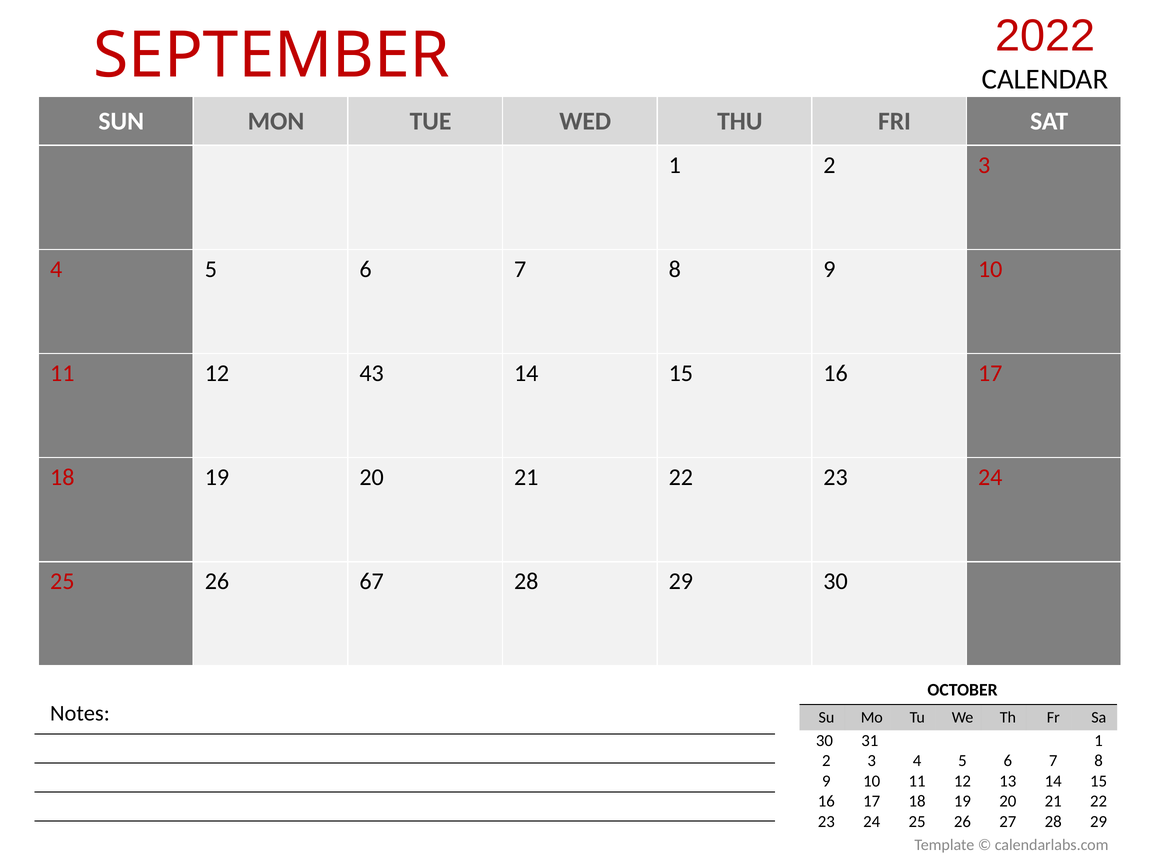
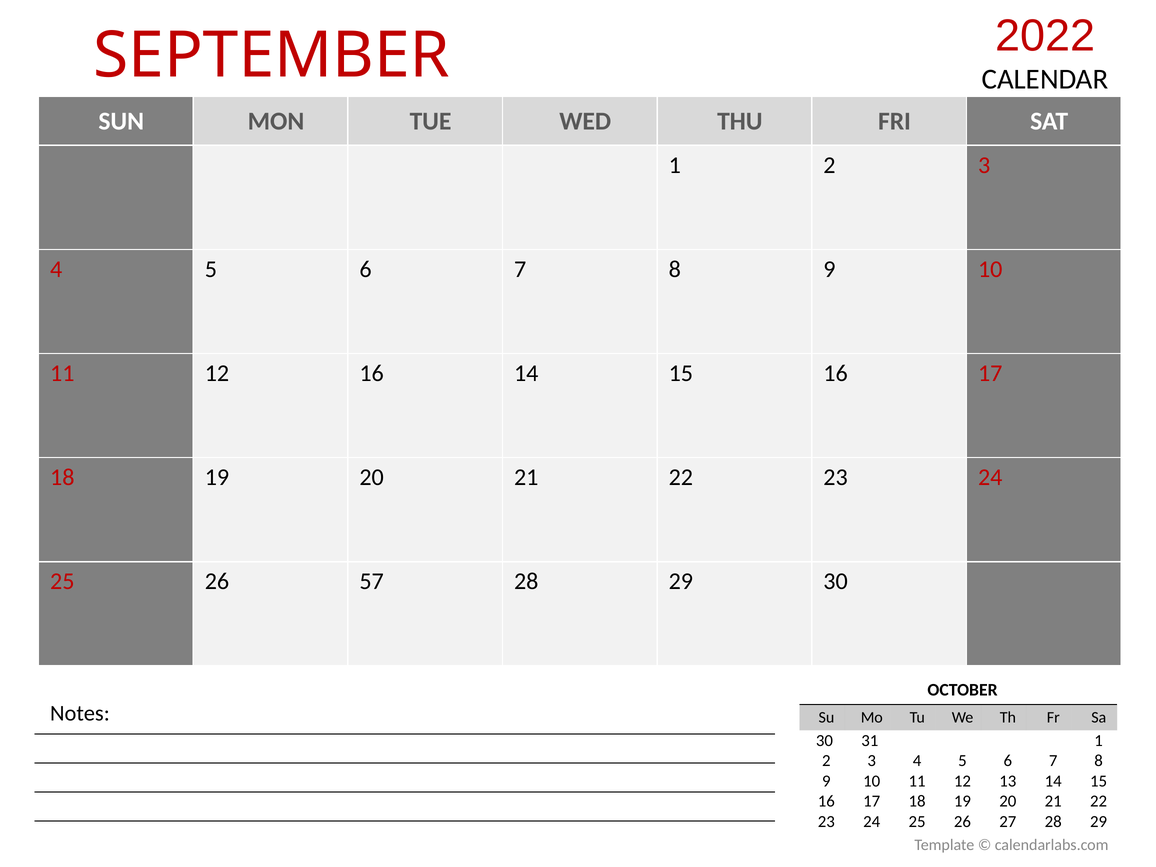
12 43: 43 -> 16
67: 67 -> 57
